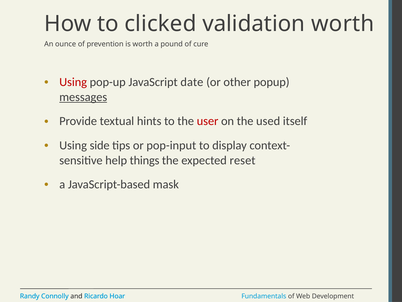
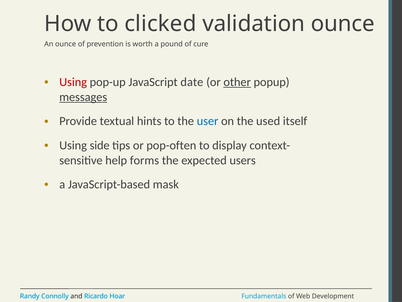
validation worth: worth -> ounce
other underline: none -> present
user colour: red -> blue
pop-input: pop-input -> pop-often
things: things -> forms
reset: reset -> users
